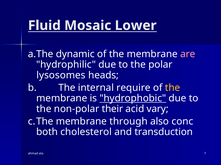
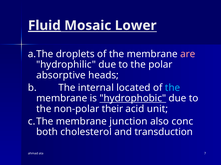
Fluid underline: none -> present
dynamic: dynamic -> droplets
lysosomes: lysosomes -> absorptive
require: require -> located
the at (173, 88) colour: yellow -> light blue
vary: vary -> unit
through: through -> junction
